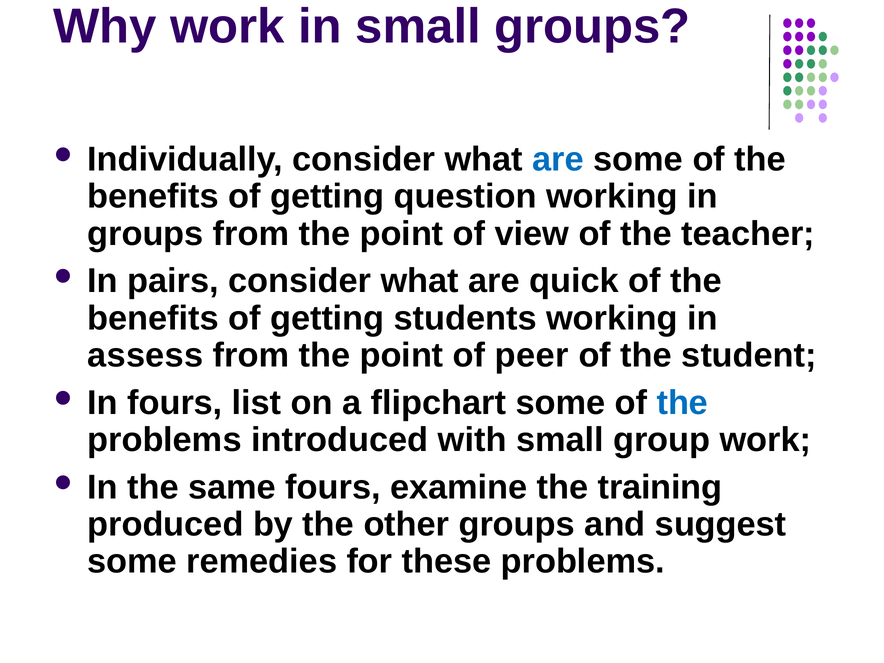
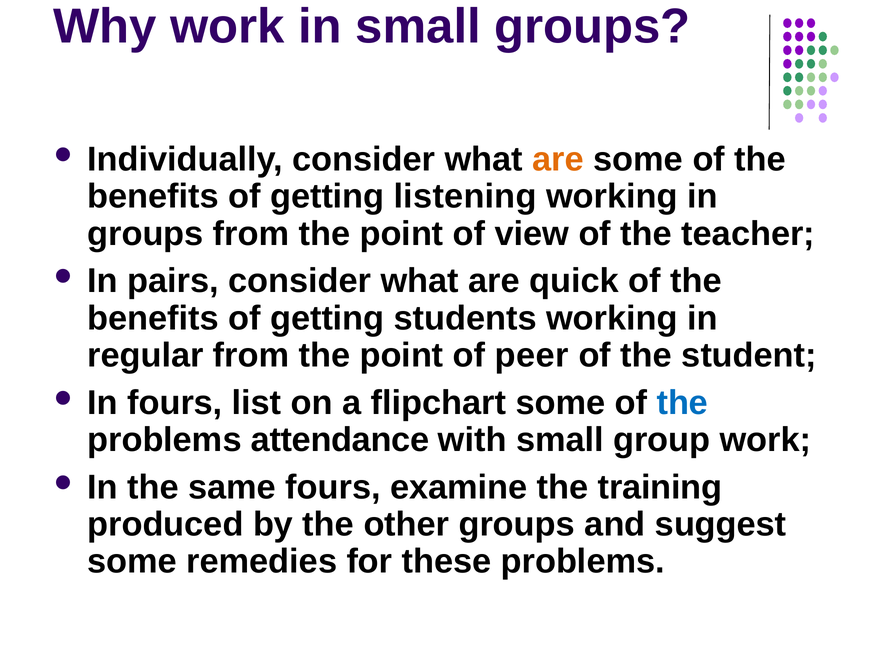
are at (558, 159) colour: blue -> orange
question: question -> listening
assess: assess -> regular
introduced: introduced -> attendance
